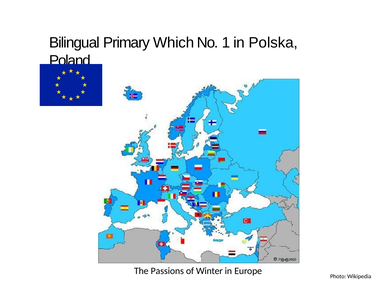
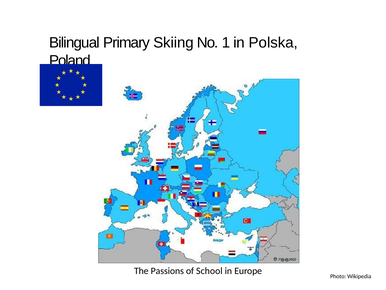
Which: Which -> Skiing
Winter: Winter -> School
